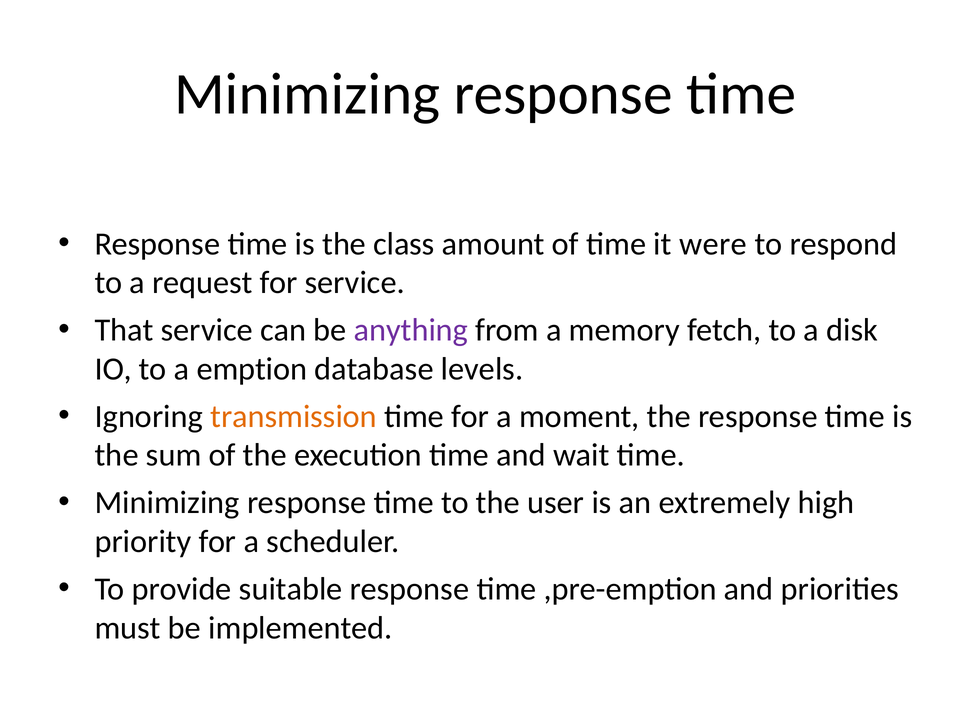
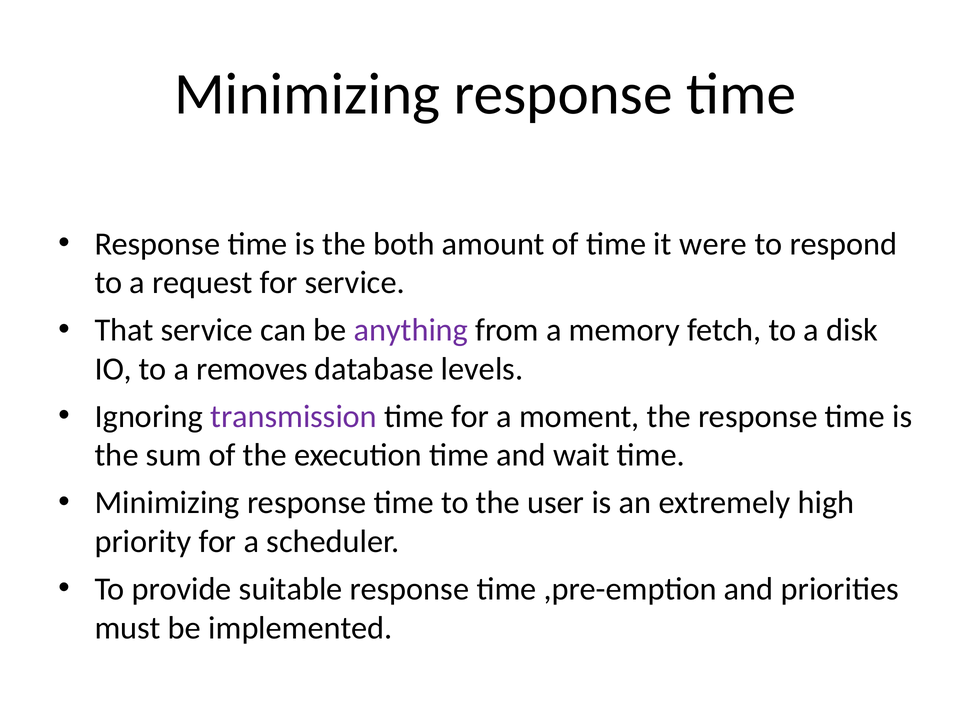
class: class -> both
emption: emption -> removes
transmission colour: orange -> purple
